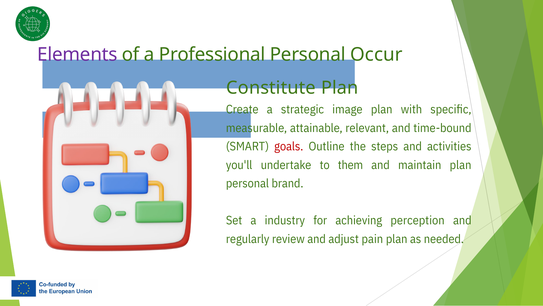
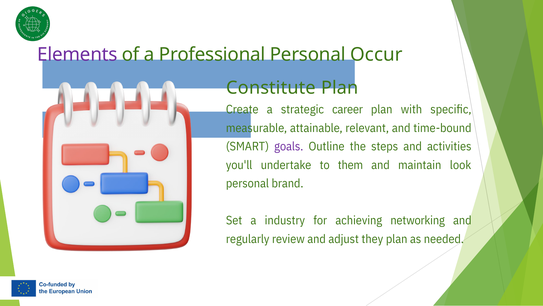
image: image -> career
goals colour: red -> purple
maintain plan: plan -> look
perception: perception -> networking
pain: pain -> they
